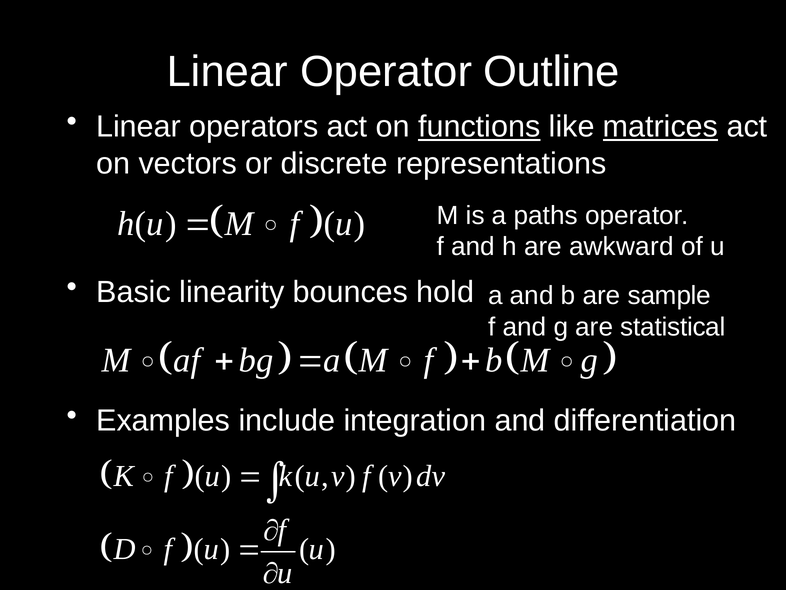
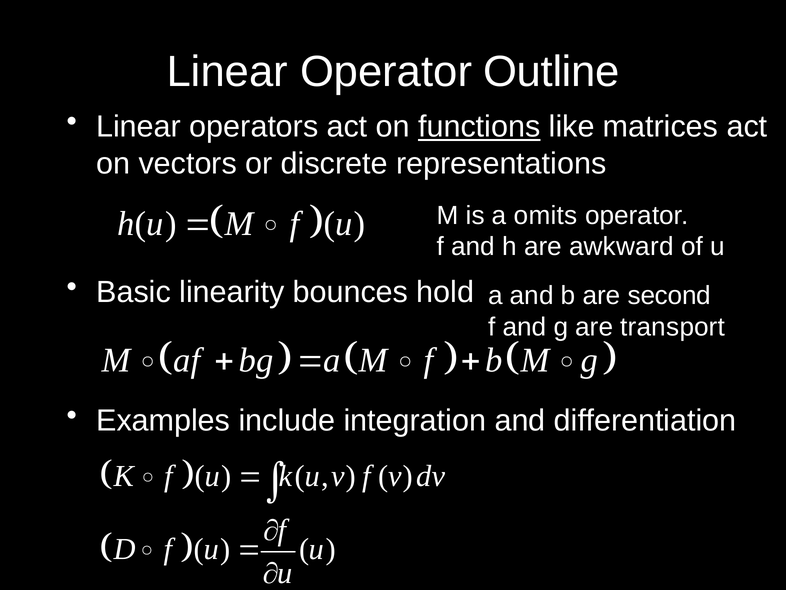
matrices underline: present -> none
paths: paths -> omits
sample: sample -> second
statistical: statistical -> transport
